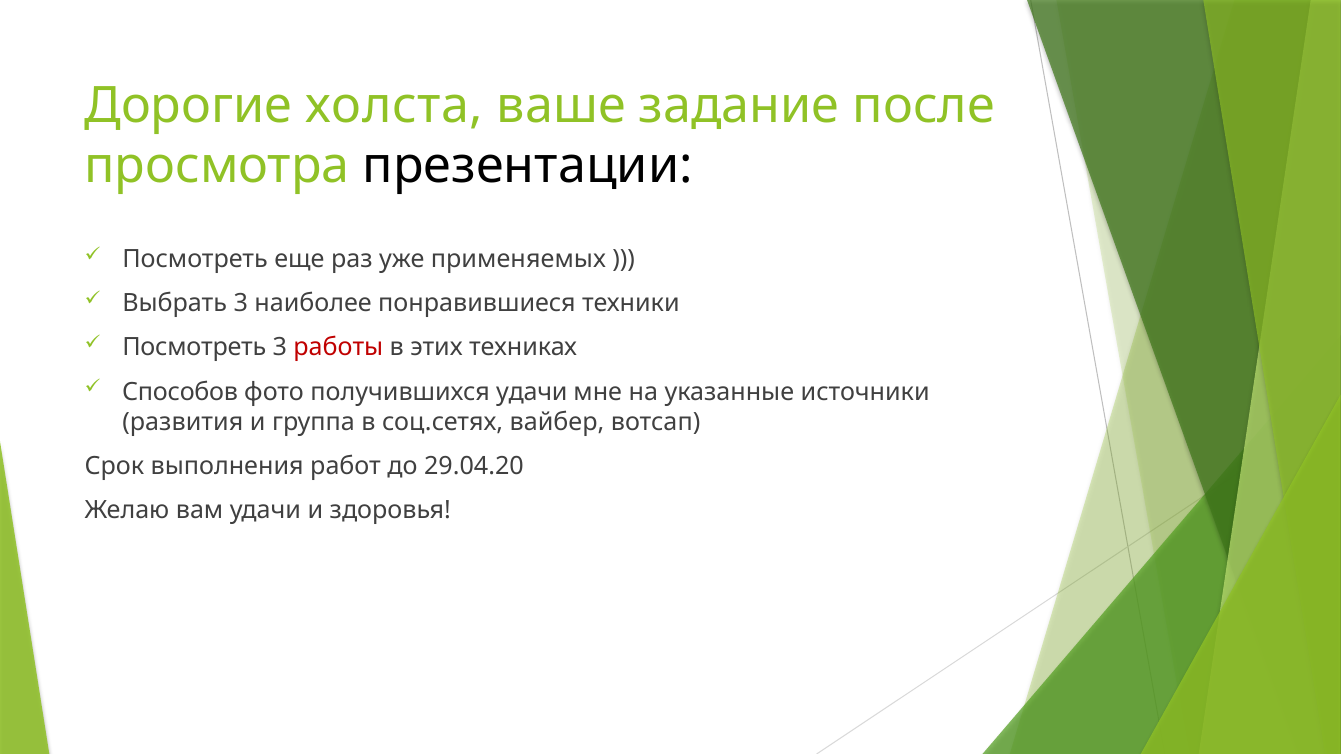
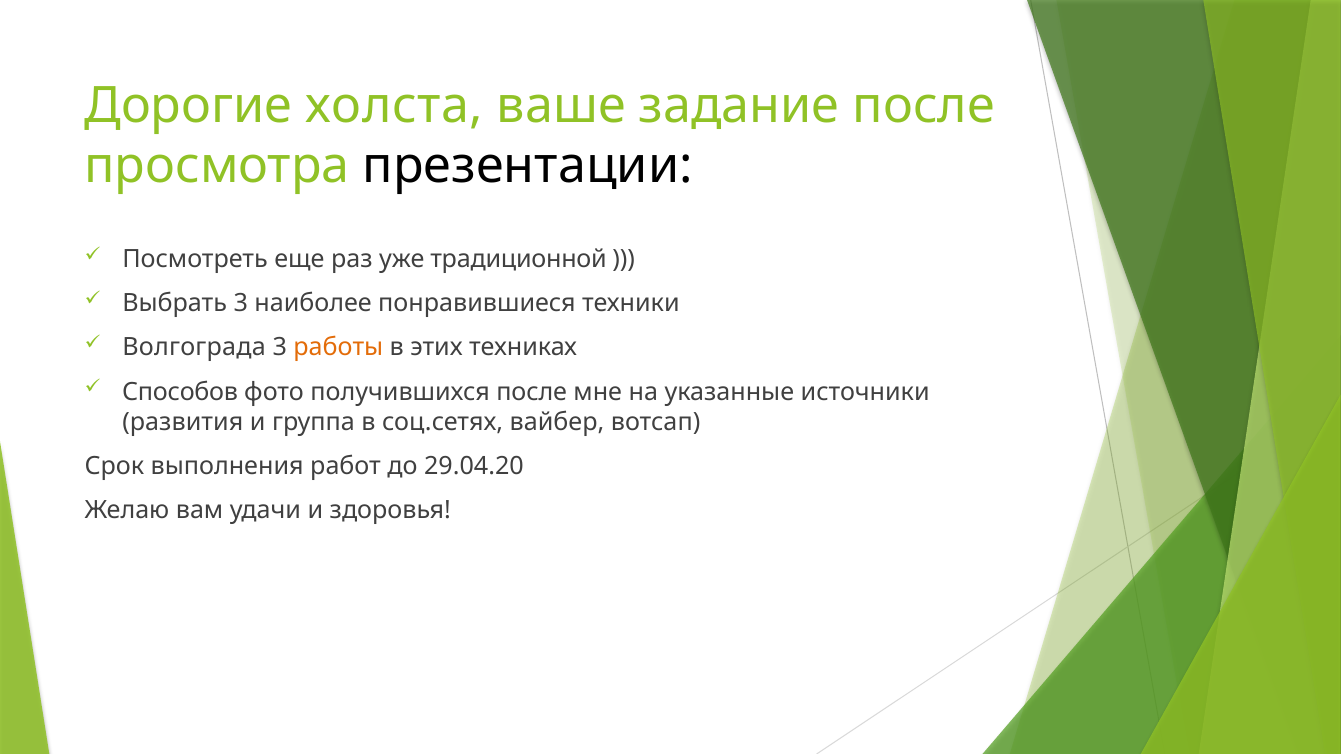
применяемых: применяемых -> традиционной
Посмотреть at (194, 348): Посмотреть -> Волгограда
работы colour: red -> orange
получившихся удачи: удачи -> после
